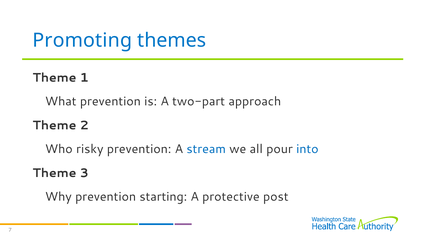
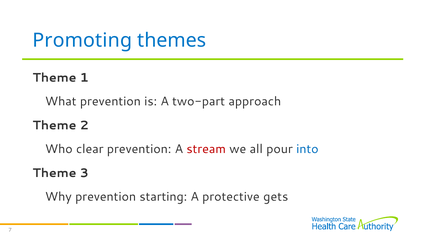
risky: risky -> clear
stream colour: blue -> red
post: post -> gets
